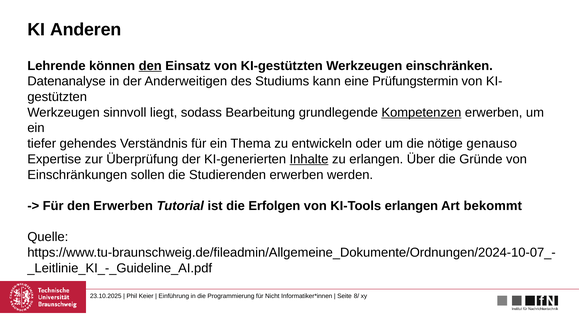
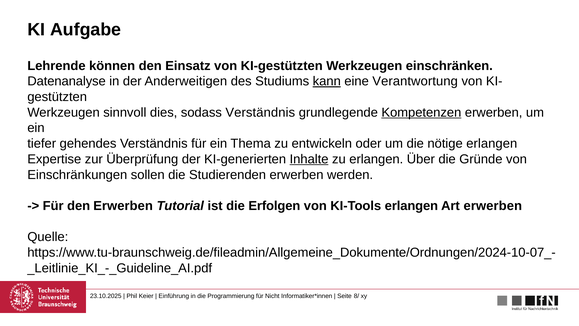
Anderen: Anderen -> Aufgabe
den at (150, 66) underline: present -> none
kann underline: none -> present
Prüfungstermin: Prüfungstermin -> Verantwortung
liegt: liegt -> dies
sodass Bearbeitung: Bearbeitung -> Verständnis
nötige genauso: genauso -> erlangen
Art bekommt: bekommt -> erwerben
